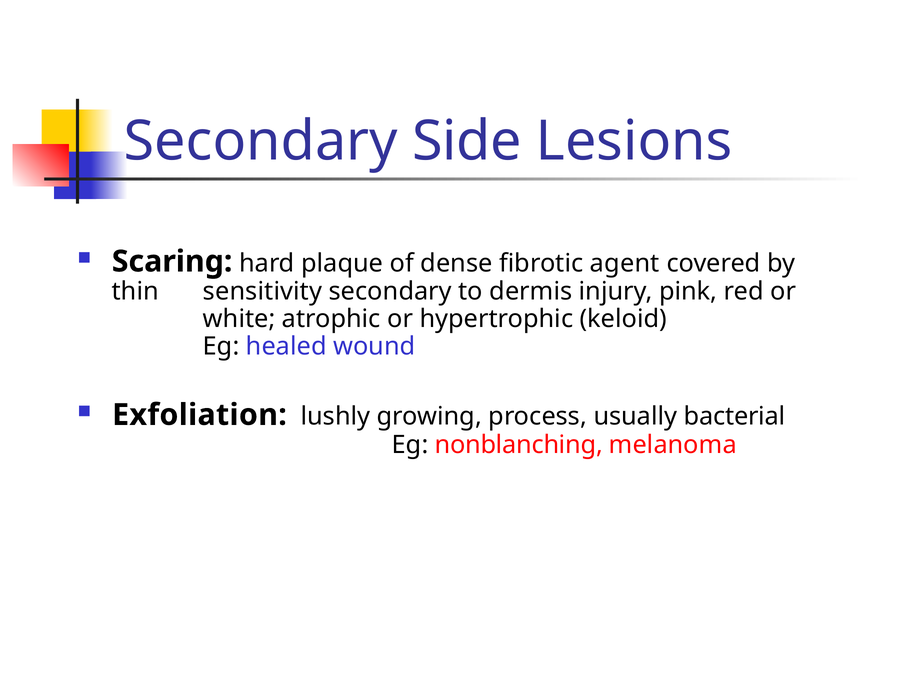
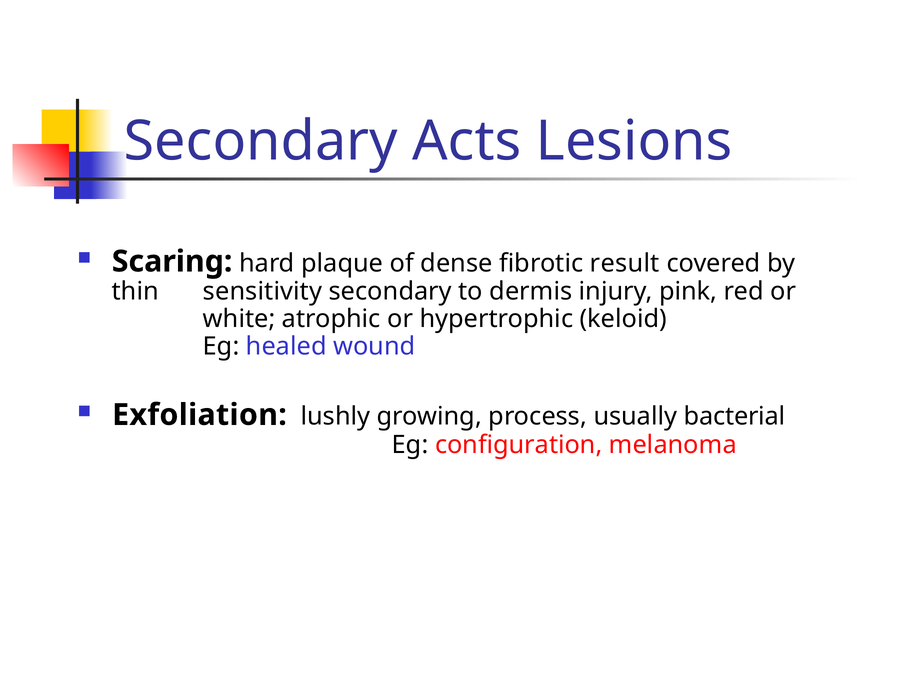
Side: Side -> Acts
agent: agent -> result
nonblanching: nonblanching -> configuration
